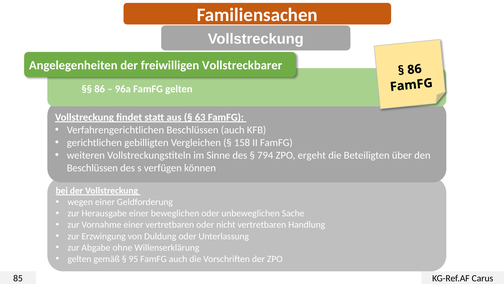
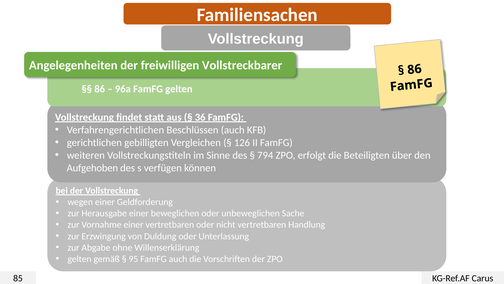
63: 63 -> 36
158: 158 -> 126
ergeht: ergeht -> erfolgt
Beschlüssen at (92, 168): Beschlüssen -> Aufgehoben
